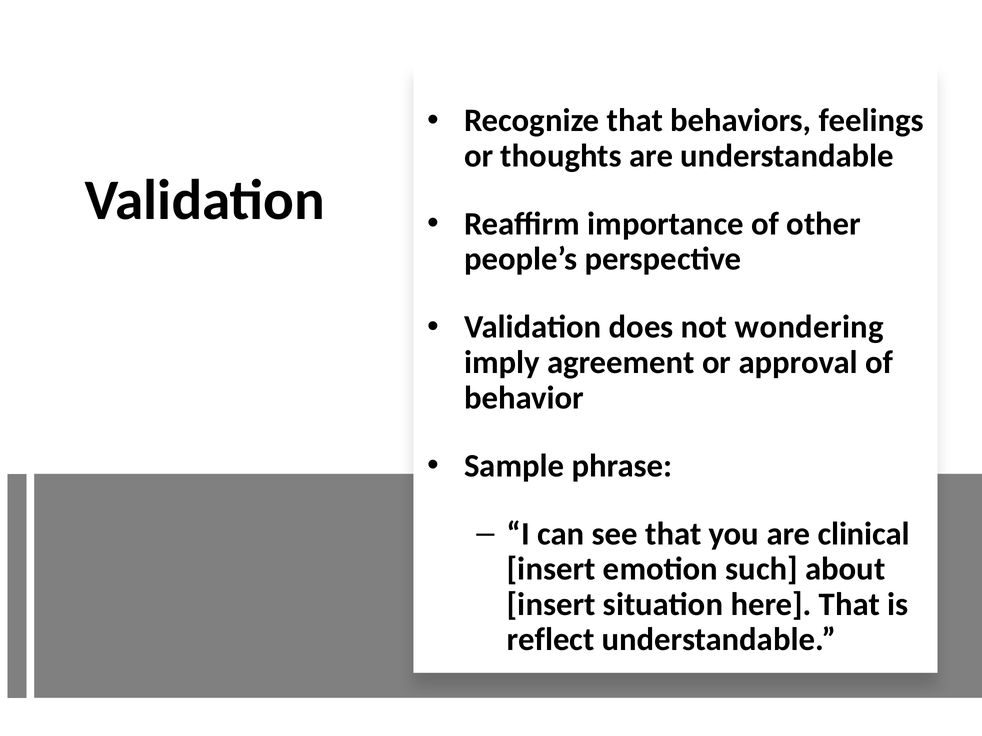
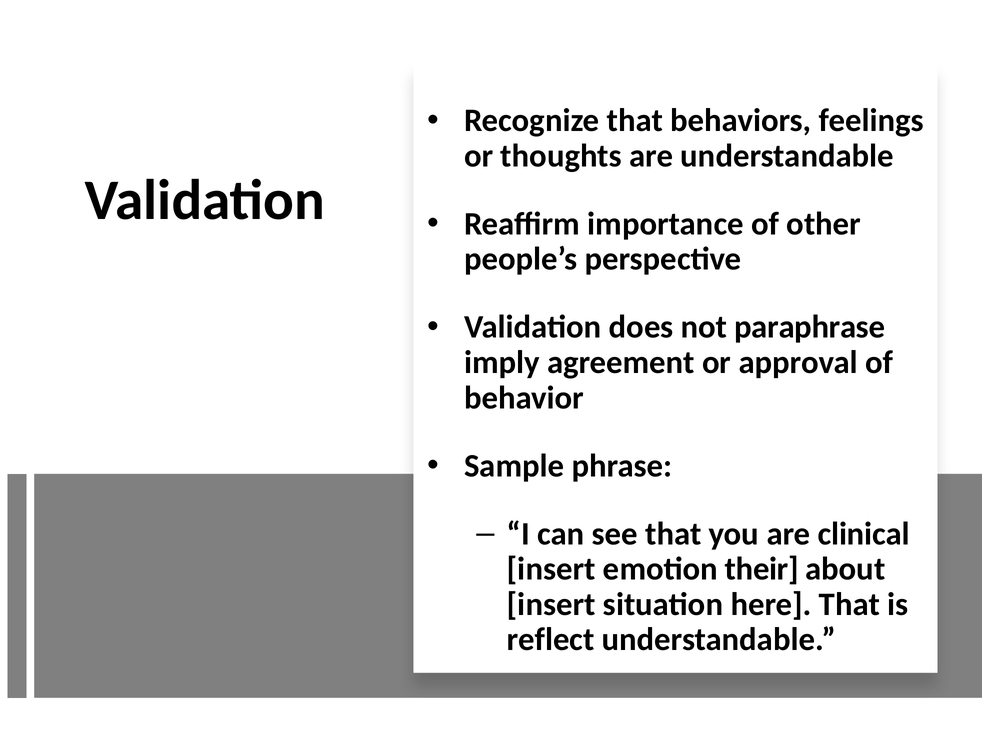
wondering: wondering -> paraphrase
such: such -> their
